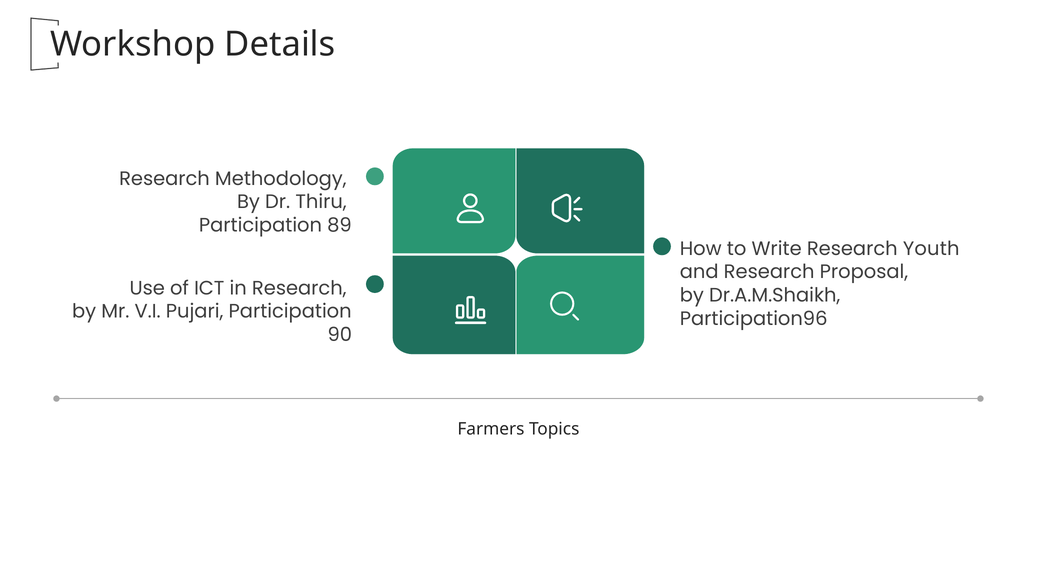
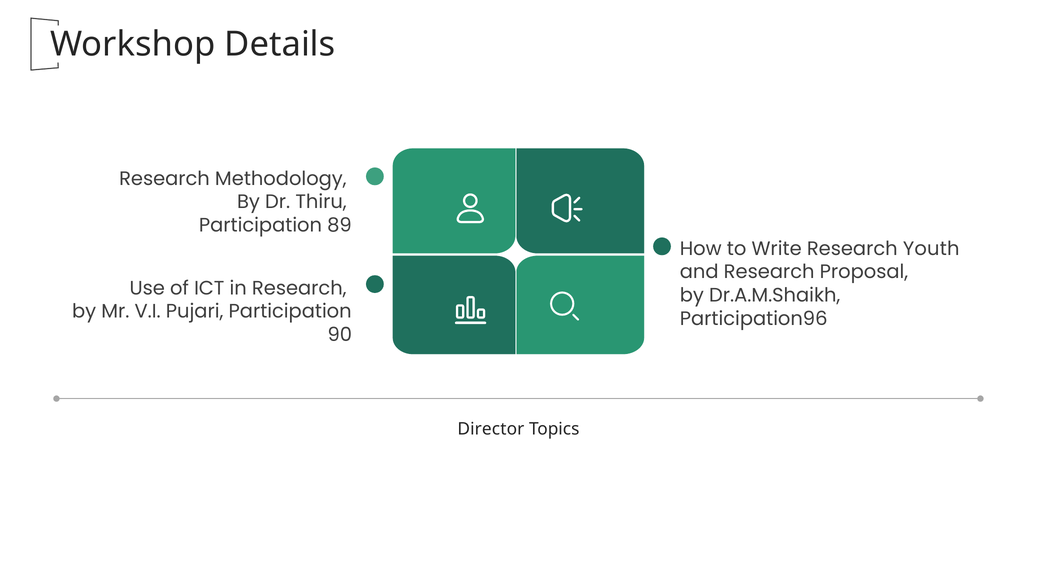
Farmers: Farmers -> Director
